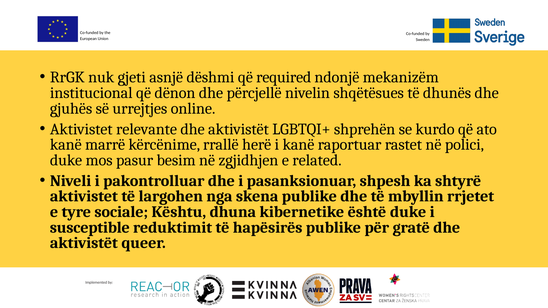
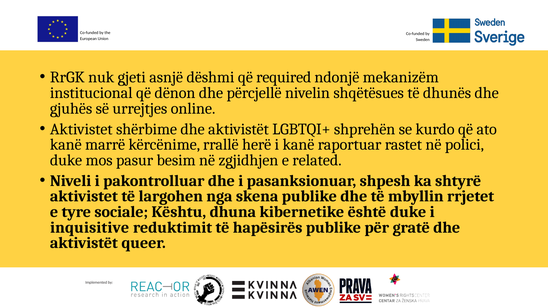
relevante: relevante -> shërbime
susceptible: susceptible -> inquisitive
